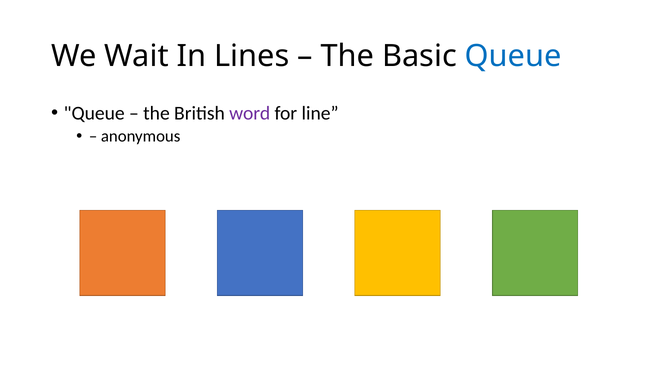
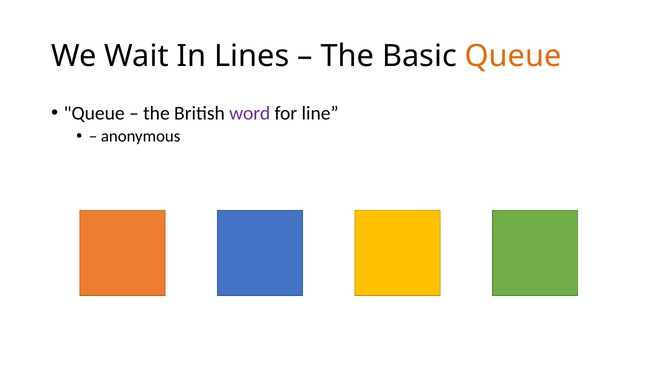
Queue at (513, 56) colour: blue -> orange
